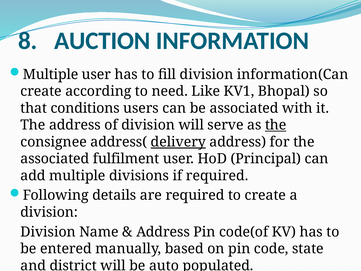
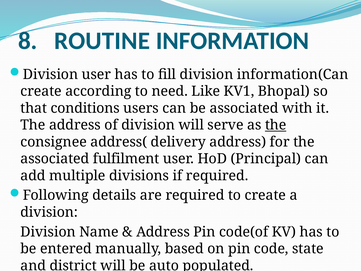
AUCTION: AUCTION -> ROUTINE
Multiple at (51, 74): Multiple -> Division
delivery underline: present -> none
